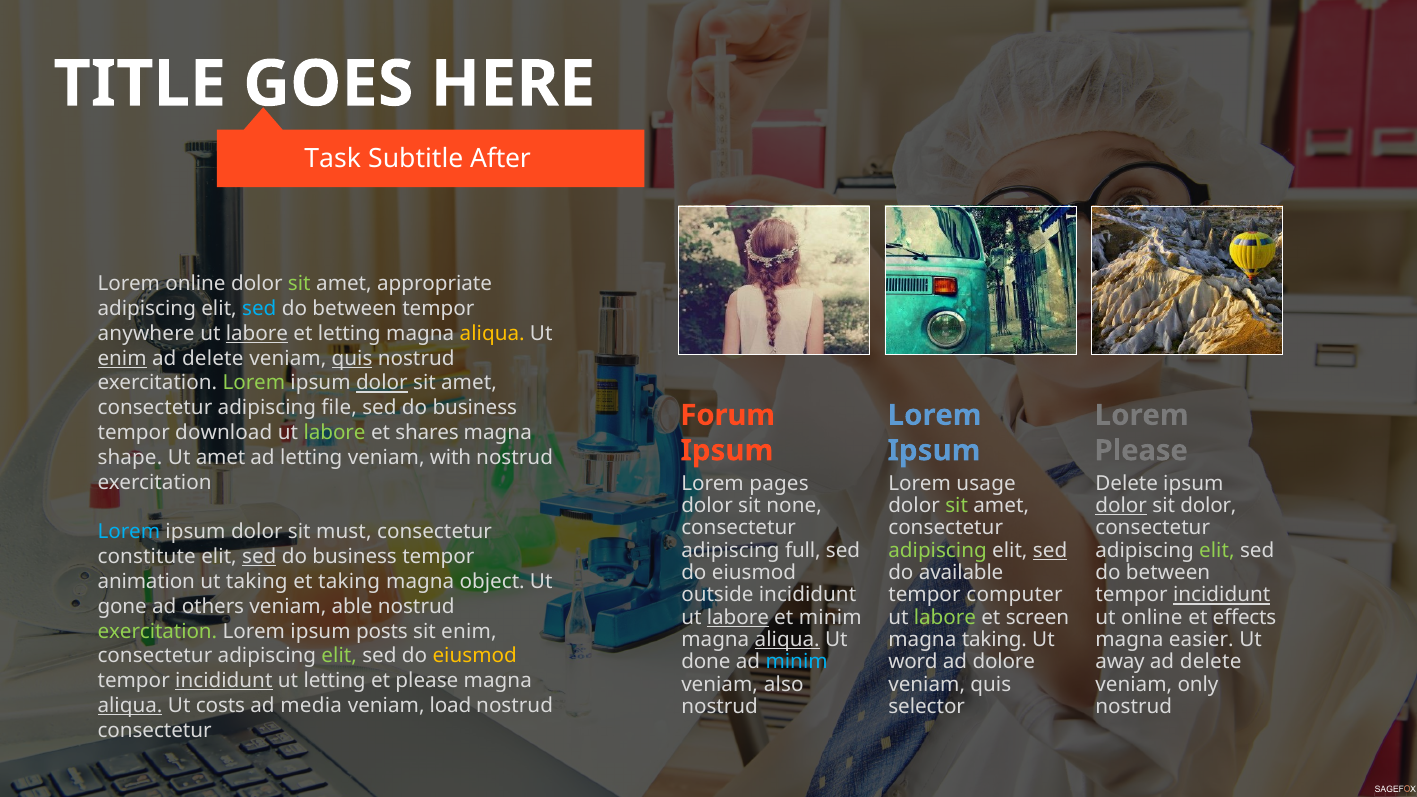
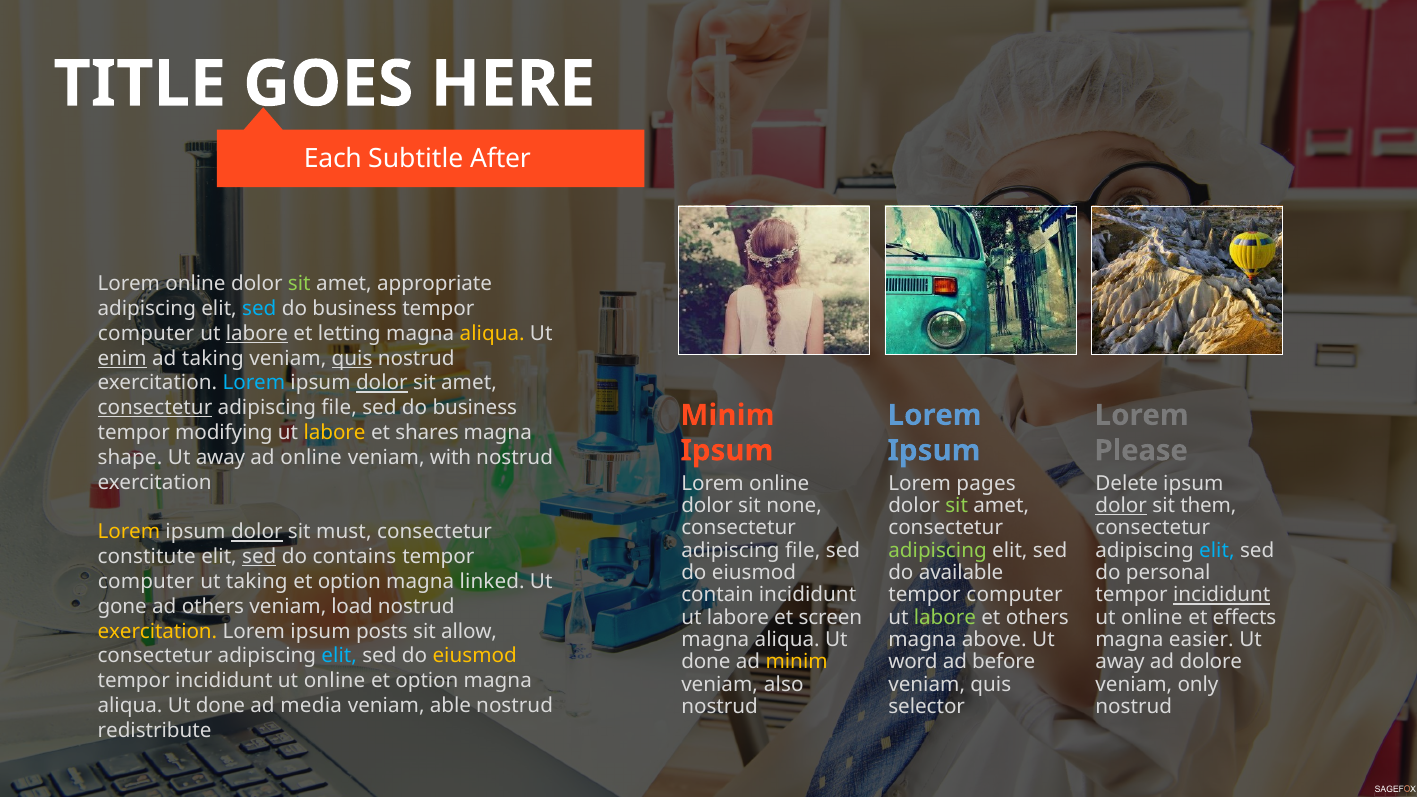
Task: Task -> Each
between at (355, 309): between -> business
anywhere at (146, 334): anywhere -> computer
delete at (213, 358): delete -> taking
Lorem at (254, 383) colour: light green -> light blue
consectetur at (155, 408) underline: none -> present
Forum at (728, 415): Forum -> Minim
download: download -> modifying
labore at (335, 433) colour: light green -> yellow
amet at (221, 458): amet -> away
ad letting: letting -> online
pages at (779, 483): pages -> online
usage: usage -> pages
sit dolor: dolor -> them
Lorem at (129, 532) colour: light blue -> yellow
dolor at (257, 532) underline: none -> present
full at (803, 550): full -> file
sed at (1050, 550) underline: present -> none
elit at (1217, 550) colour: light green -> light blue
business at (355, 557): business -> contains
between at (1168, 573): between -> personal
animation at (146, 582): animation -> computer
taking at (349, 582): taking -> option
object: object -> linked
outside: outside -> contain
able: able -> load
labore at (738, 618) underline: present -> none
et minim: minim -> screen
et screen: screen -> others
exercitation at (157, 631) colour: light green -> yellow
sit enim: enim -> allow
aliqua at (787, 640) underline: present -> none
magna taking: taking -> above
elit at (339, 656) colour: light green -> light blue
minim at (797, 662) colour: light blue -> yellow
dolore: dolore -> before
delete at (1211, 662): delete -> dolore
incididunt at (224, 681) underline: present -> none
letting at (335, 681): letting -> online
please at (427, 681): please -> option
aliqua at (130, 706) underline: present -> none
costs at (220, 706): costs -> done
load: load -> able
consectetur at (155, 731): consectetur -> redistribute
